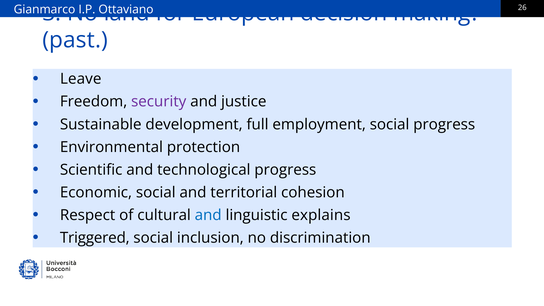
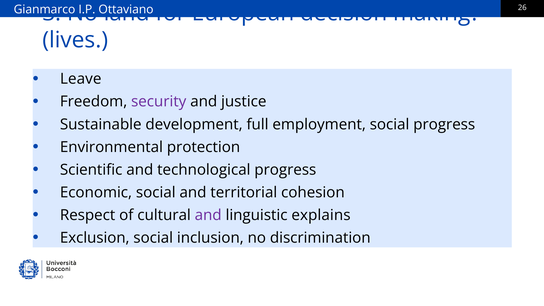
past: past -> lives
and at (208, 215) colour: blue -> purple
Triggered: Triggered -> Exclusion
